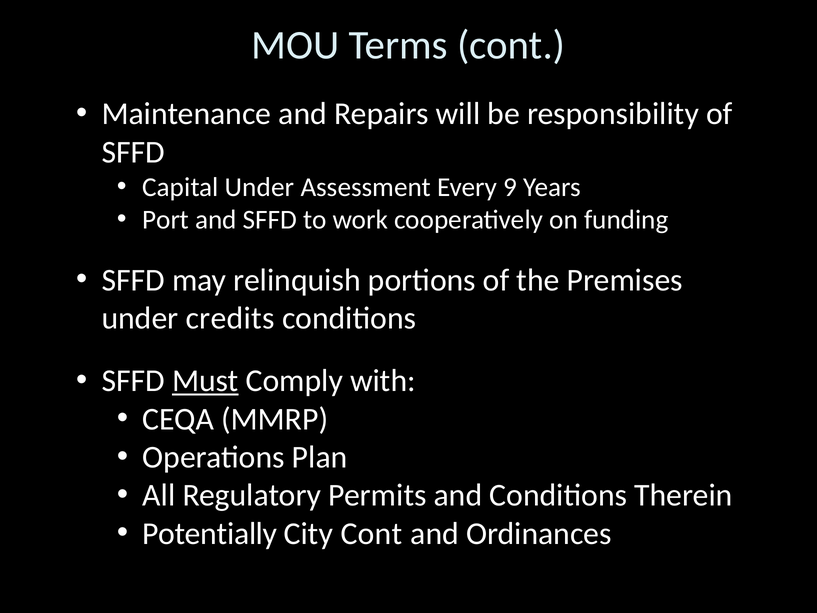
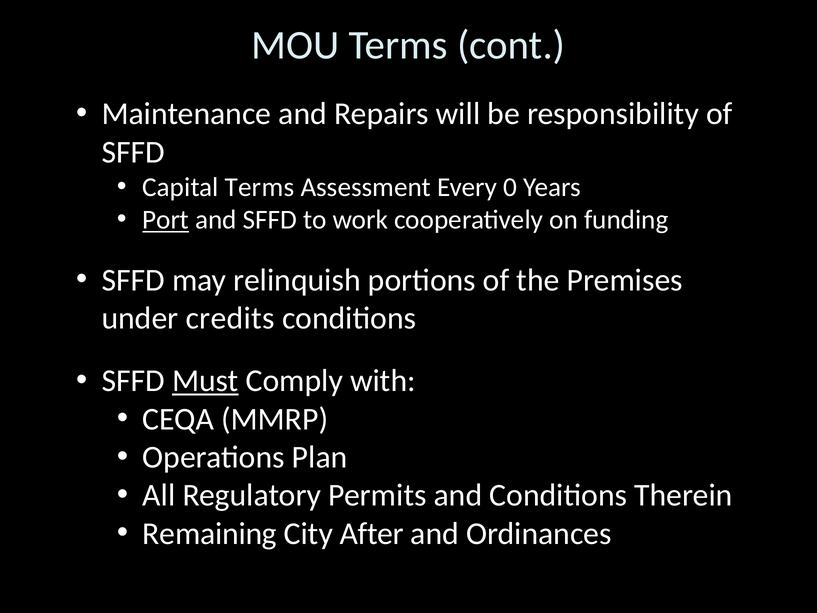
Capital Under: Under -> Terms
9: 9 -> 0
Port underline: none -> present
Potentially: Potentially -> Remaining
City Cont: Cont -> After
